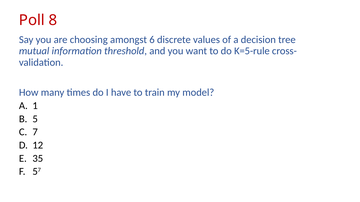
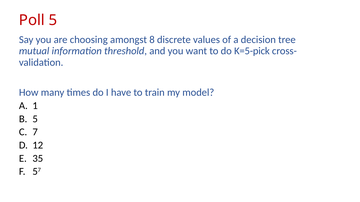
Poll 8: 8 -> 5
6: 6 -> 8
K=5-rule: K=5-rule -> K=5-pick
